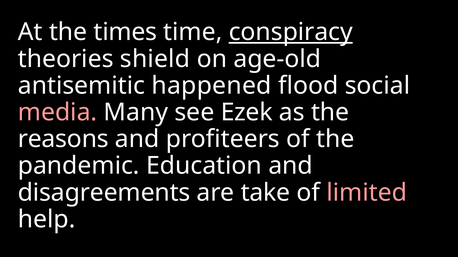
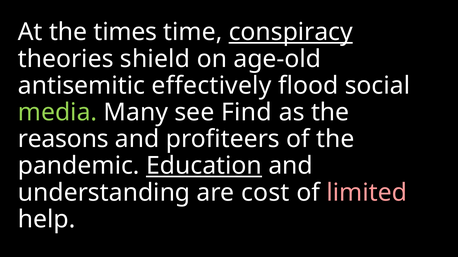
happened: happened -> effectively
media colour: pink -> light green
Ezek: Ezek -> Find
Education underline: none -> present
disagreements: disagreements -> understanding
take: take -> cost
